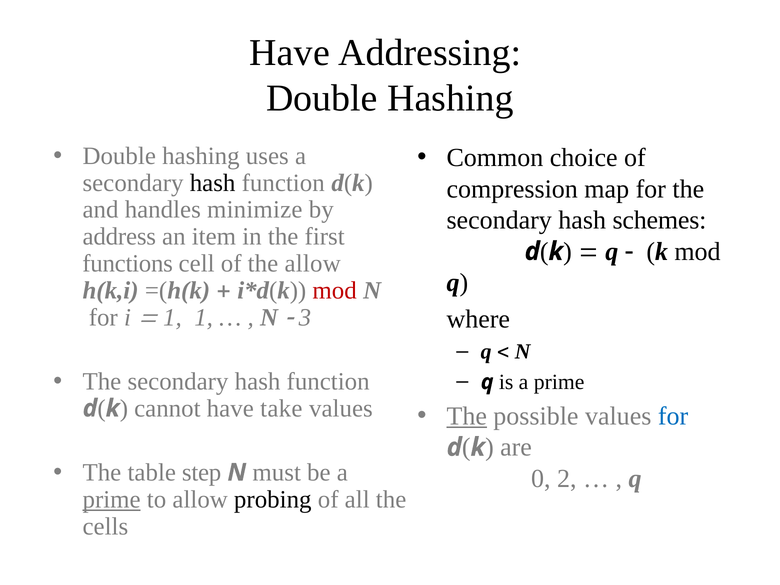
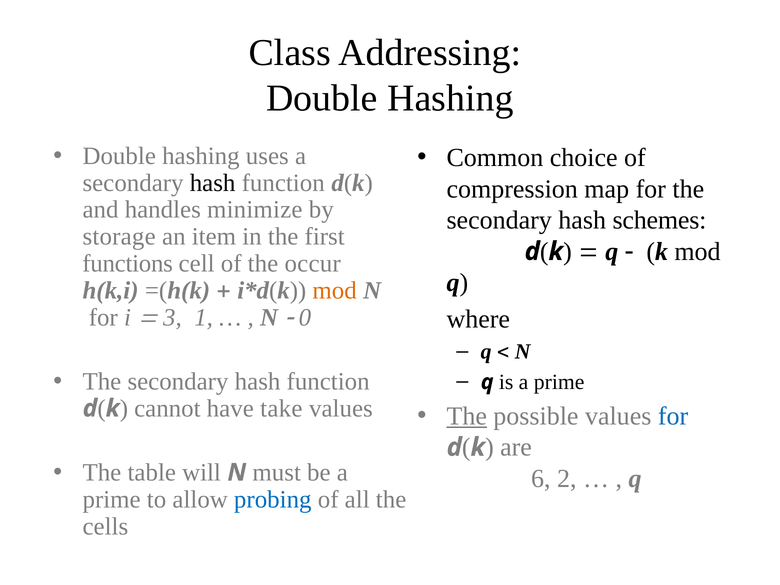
Have at (290, 53): Have -> Class
address: address -> storage
the allow: allow -> occur
mod at (335, 290) colour: red -> orange
1 at (172, 317): 1 -> 3
3: 3 -> 0
step: step -> will
0: 0 -> 6
prime at (112, 499) underline: present -> none
probing colour: black -> blue
